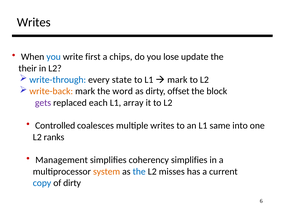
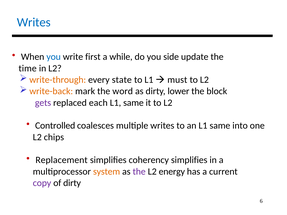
Writes at (34, 22) colour: black -> blue
chips: chips -> while
lose: lose -> side
their: their -> time
write-through colour: blue -> orange
mark at (177, 80): mark -> must
offset: offset -> lower
array at (133, 103): array -> same
ranks: ranks -> chips
Management: Management -> Replacement
the at (139, 172) colour: blue -> purple
misses: misses -> energy
copy colour: blue -> purple
